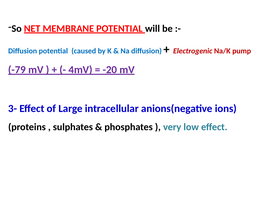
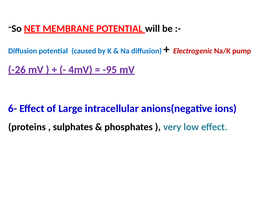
-79: -79 -> -26
-20: -20 -> -95
3-: 3- -> 6-
